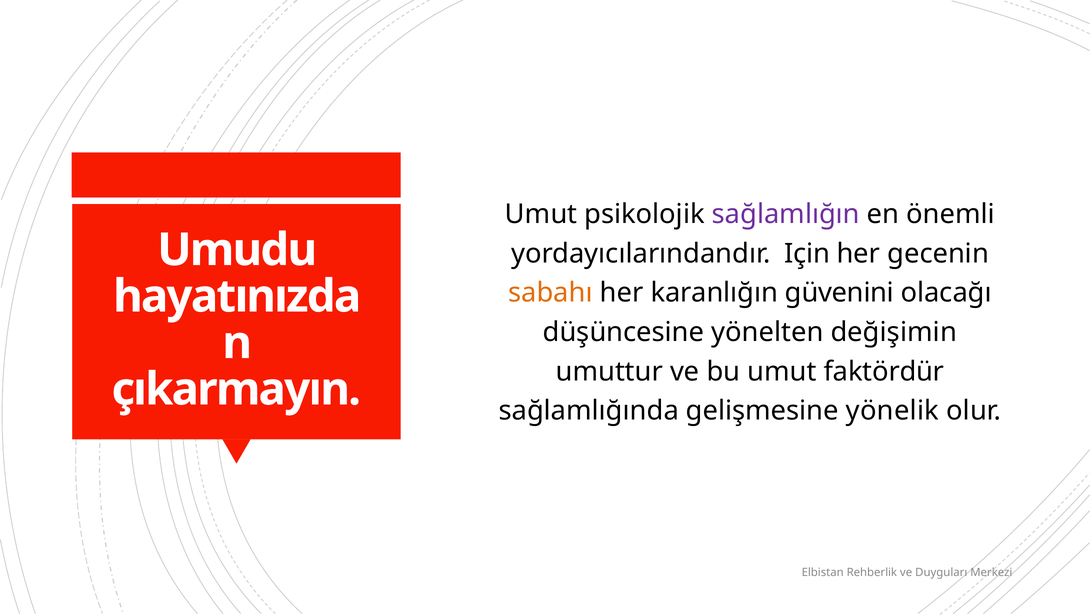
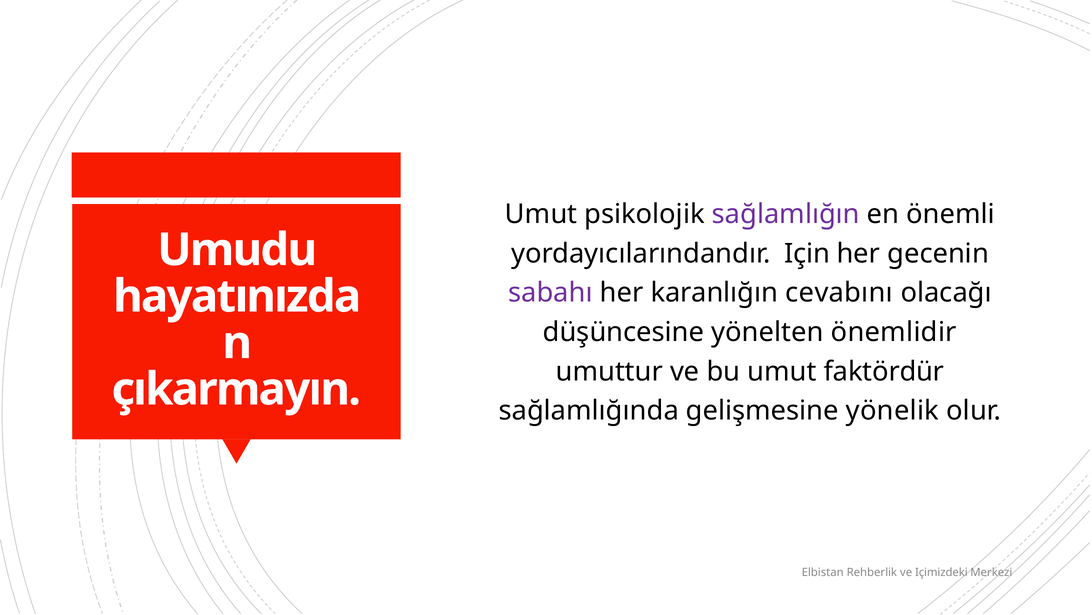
sabahı colour: orange -> purple
güvenini: güvenini -> cevabını
değişimin: değişimin -> önemlidir
Duyguları: Duyguları -> Içimizdeki
